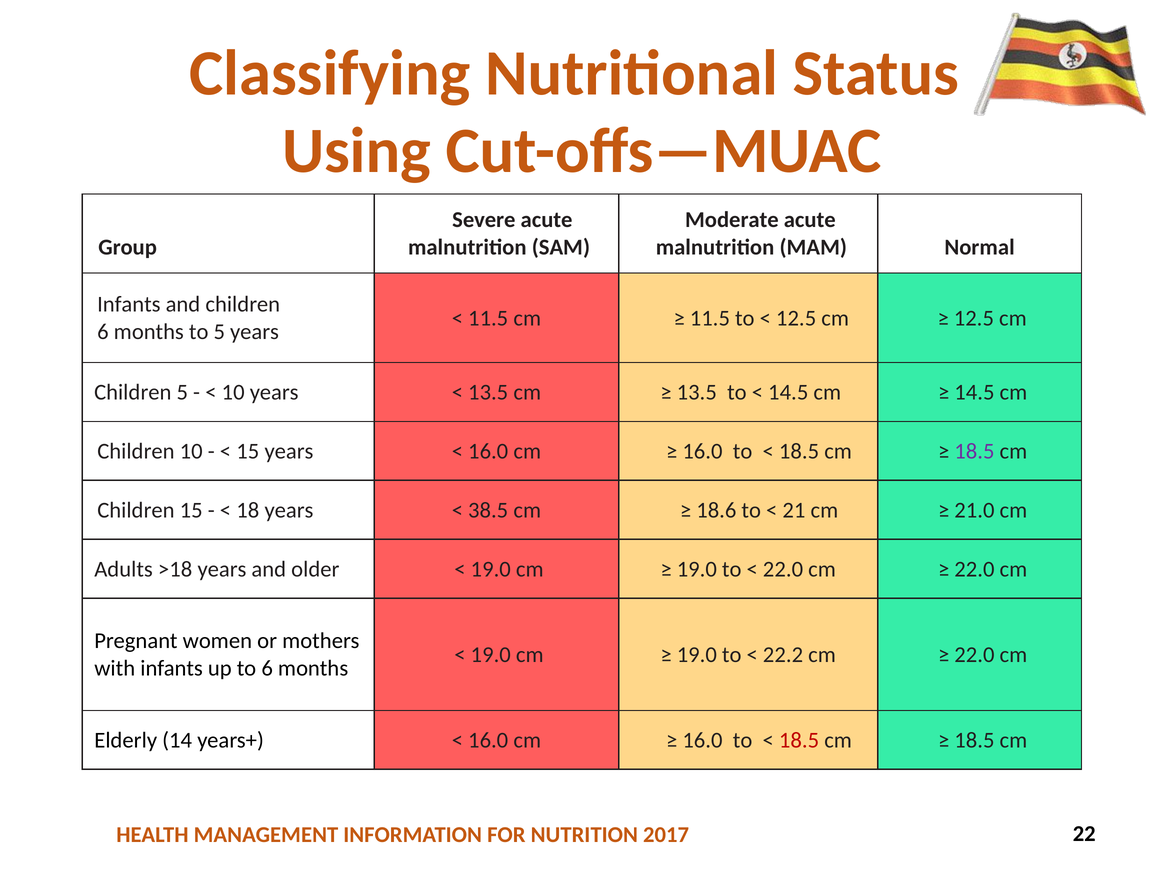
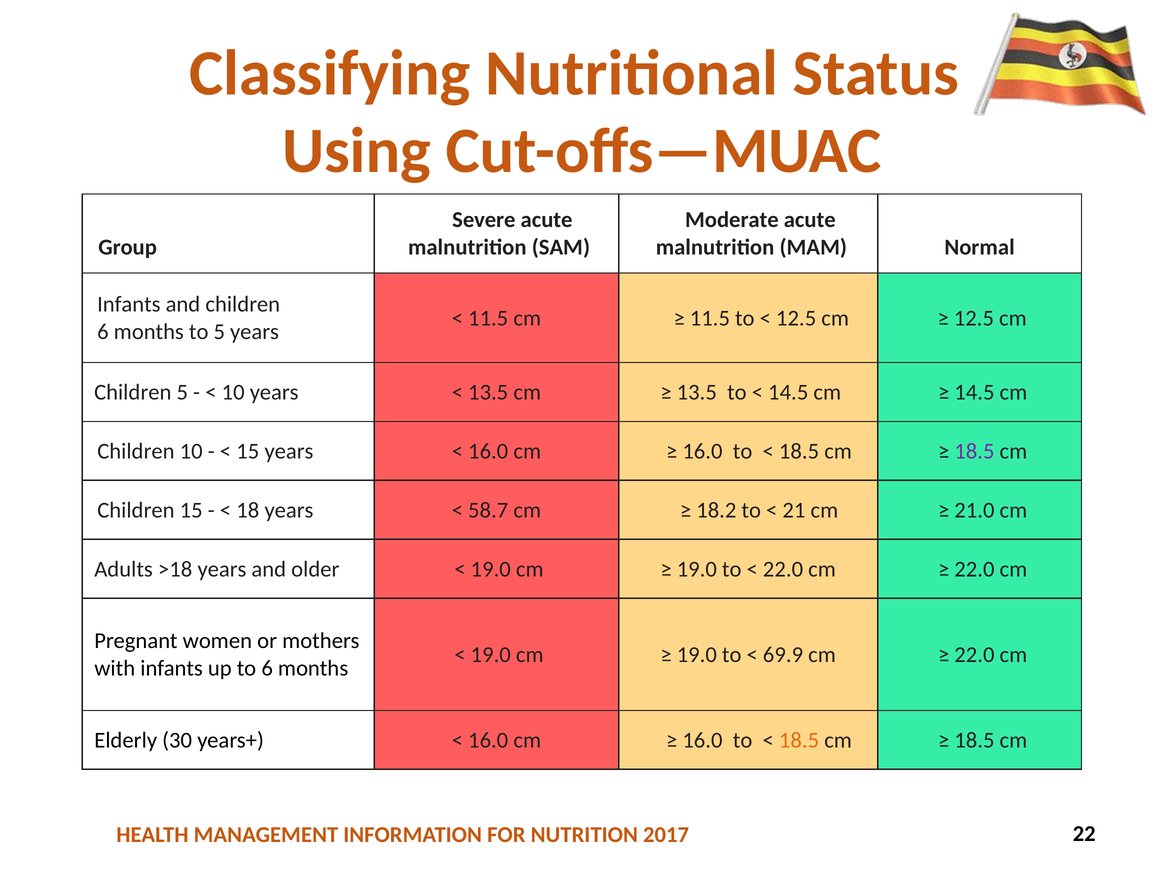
38.5: 38.5 -> 58.7
18.6: 18.6 -> 18.2
22.2: 22.2 -> 69.9
14: 14 -> 30
18.5 at (799, 740) colour: red -> orange
